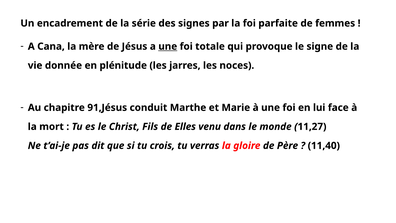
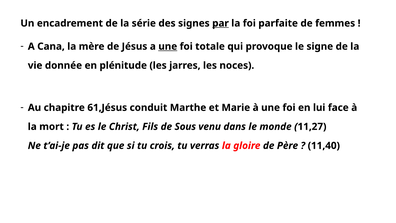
par underline: none -> present
91,Jésus: 91,Jésus -> 61,Jésus
Elles: Elles -> Sous
